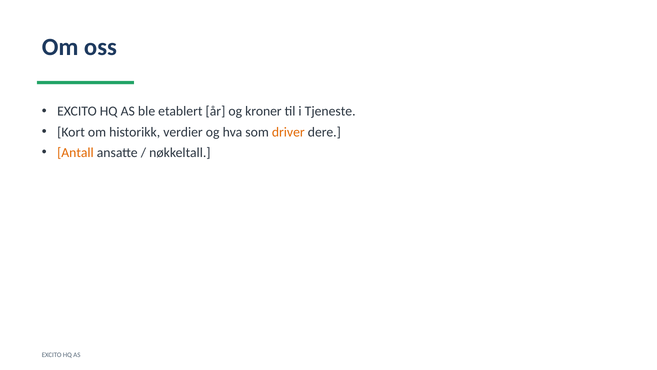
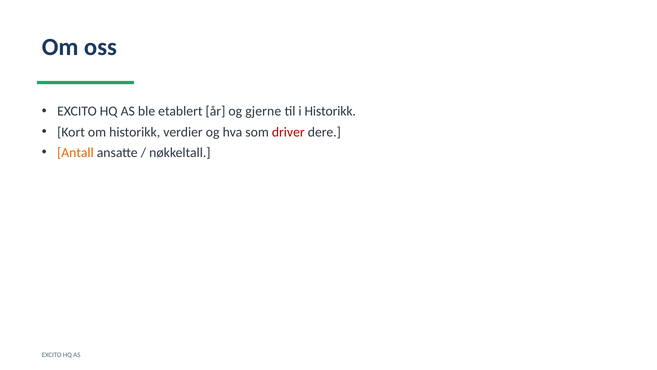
kroner: kroner -> gjerne
i Tjeneste: Tjeneste -> Historikk
driver colour: orange -> red
